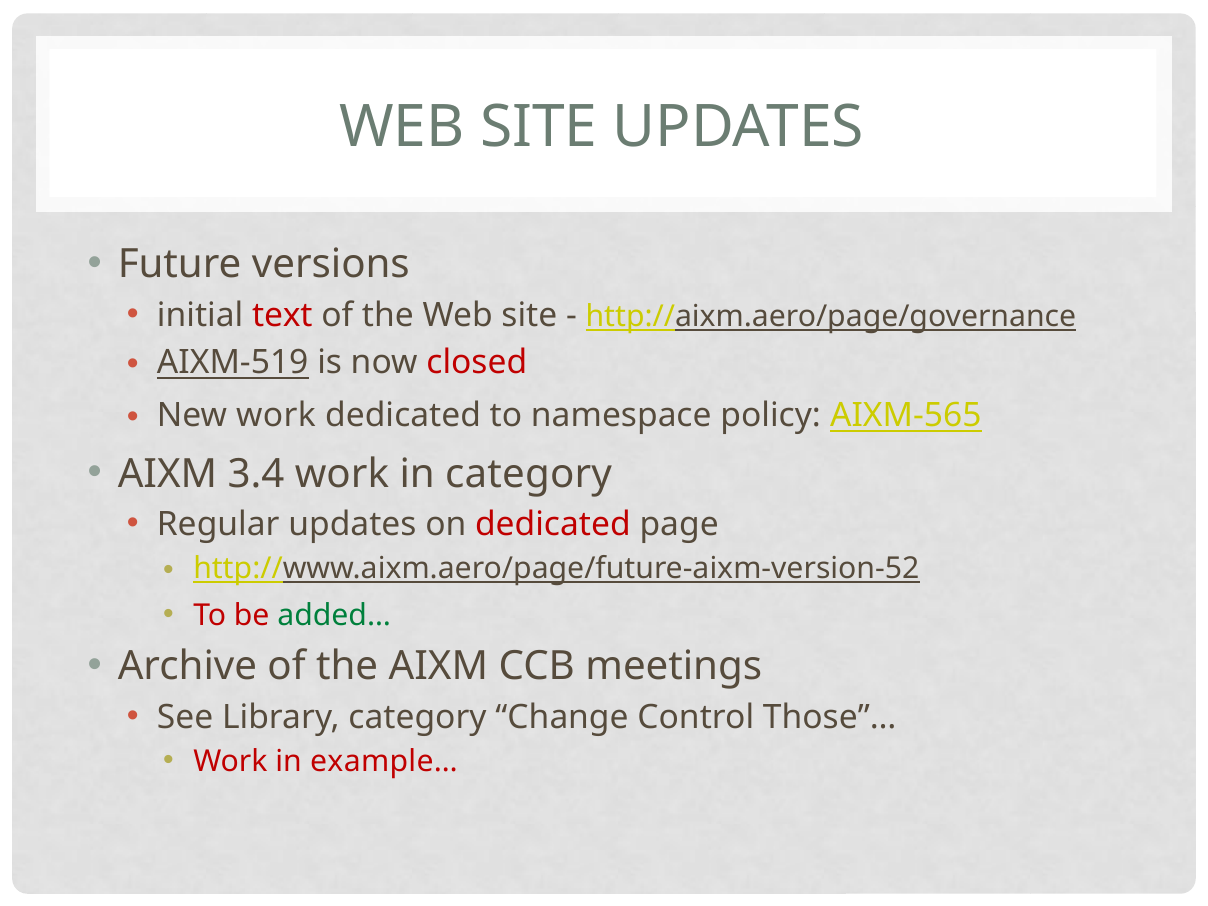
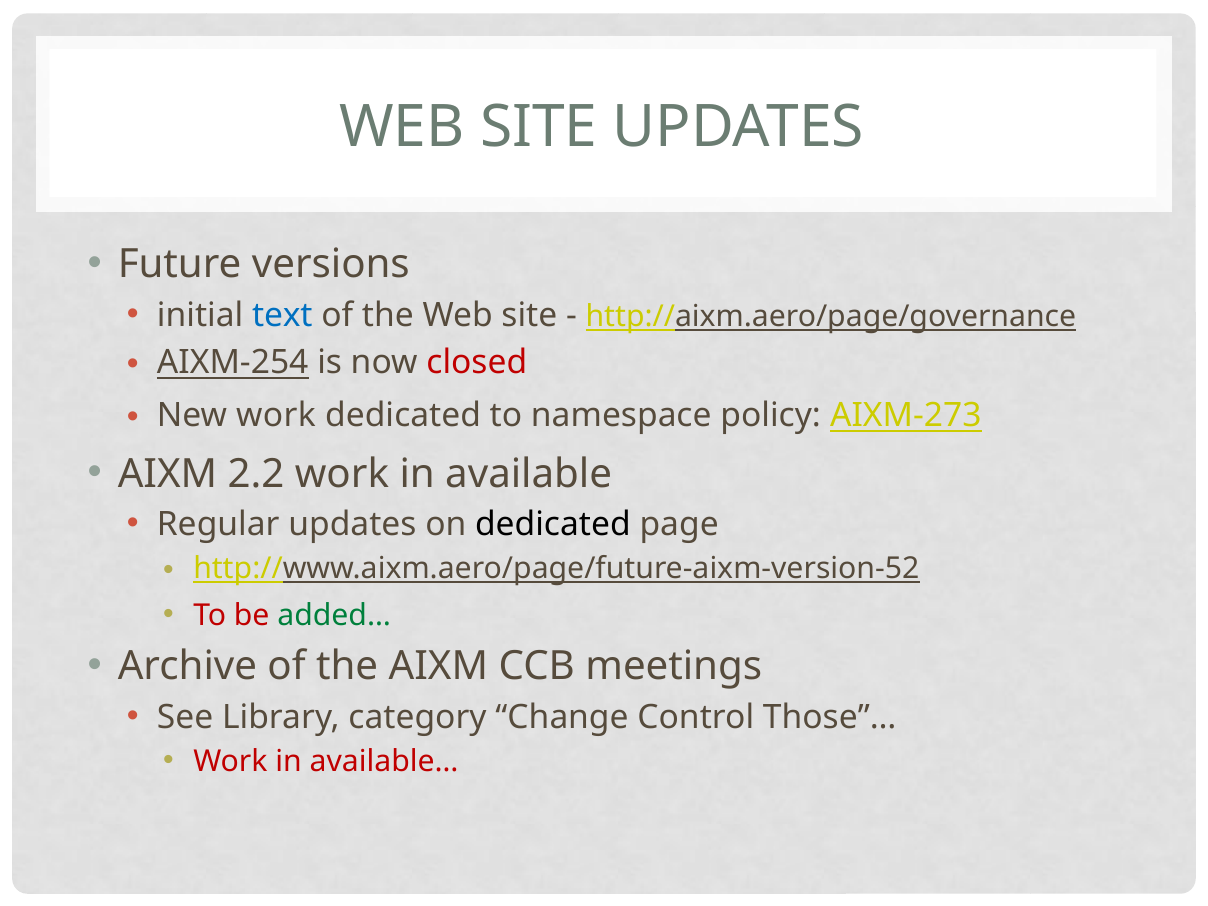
text colour: red -> blue
AIXM-519: AIXM-519 -> AIXM-254
AIXM-565: AIXM-565 -> AIXM-273
3.4: 3.4 -> 2.2
in category: category -> available
dedicated at (553, 524) colour: red -> black
example…: example… -> available…
